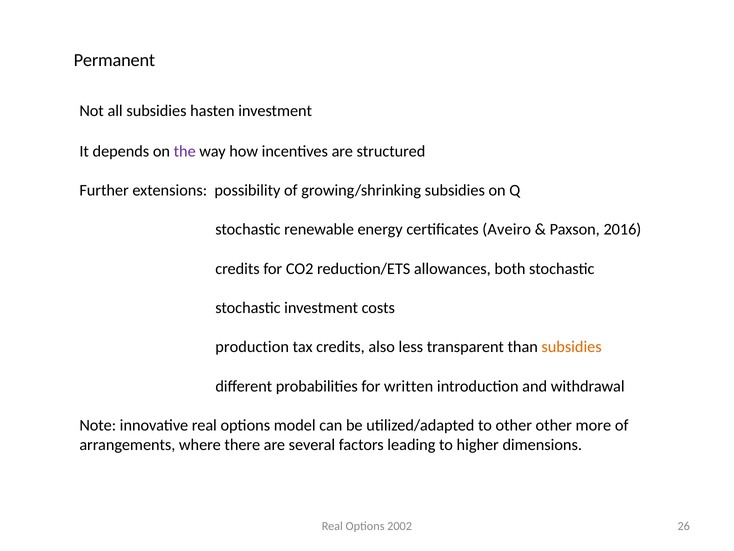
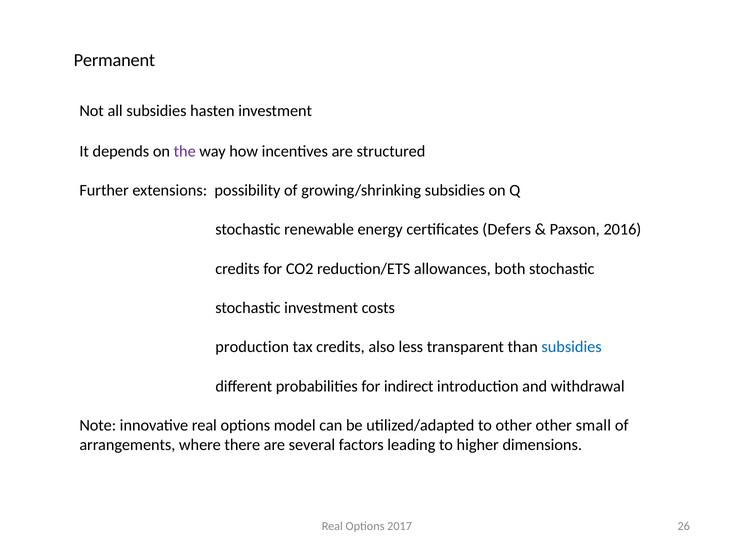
Aveiro: Aveiro -> Defers
subsidies at (572, 347) colour: orange -> blue
written: written -> indirect
more: more -> small
2002: 2002 -> 2017
